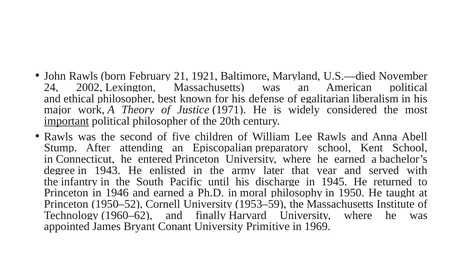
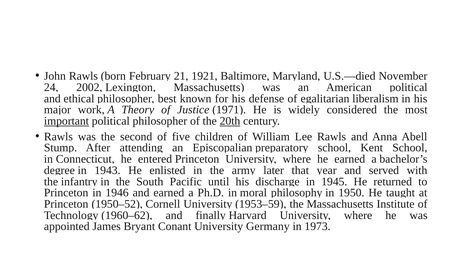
20th underline: none -> present
Primitive: Primitive -> Germany
1969: 1969 -> 1973
